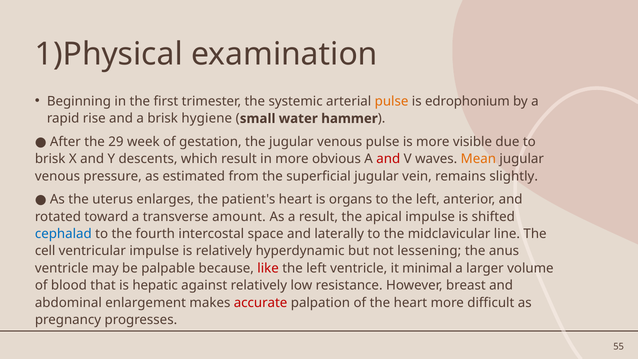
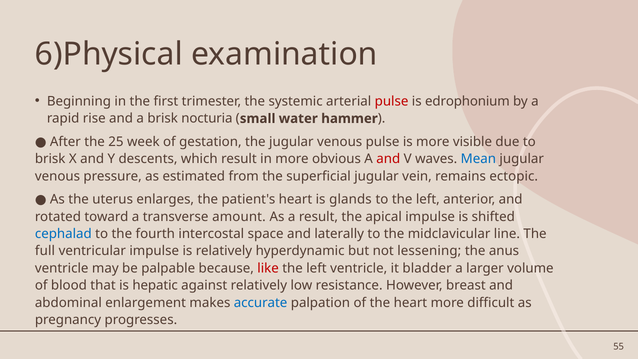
1)Physical: 1)Physical -> 6)Physical
pulse at (392, 101) colour: orange -> red
hygiene: hygiene -> nocturia
29: 29 -> 25
Mean colour: orange -> blue
slightly: slightly -> ectopic
organs: organs -> glands
cell: cell -> full
minimal: minimal -> bladder
accurate colour: red -> blue
